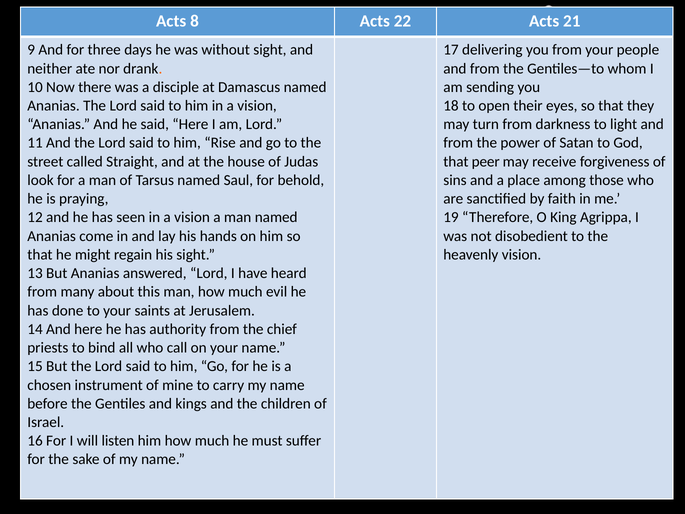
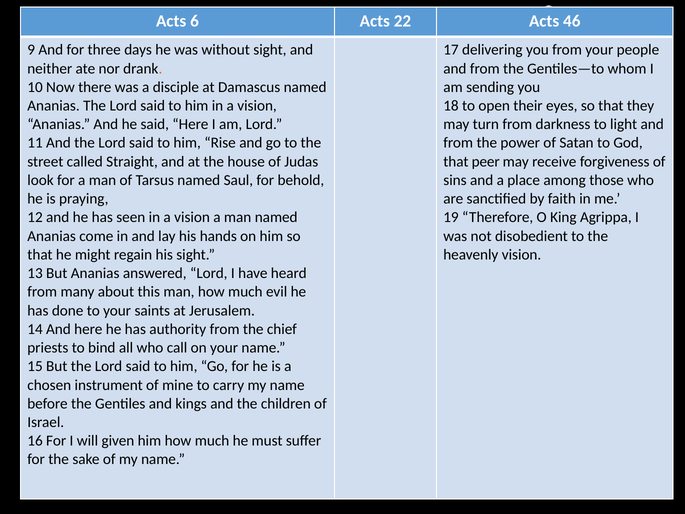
8: 8 -> 6
21: 21 -> 46
listen: listen -> given
